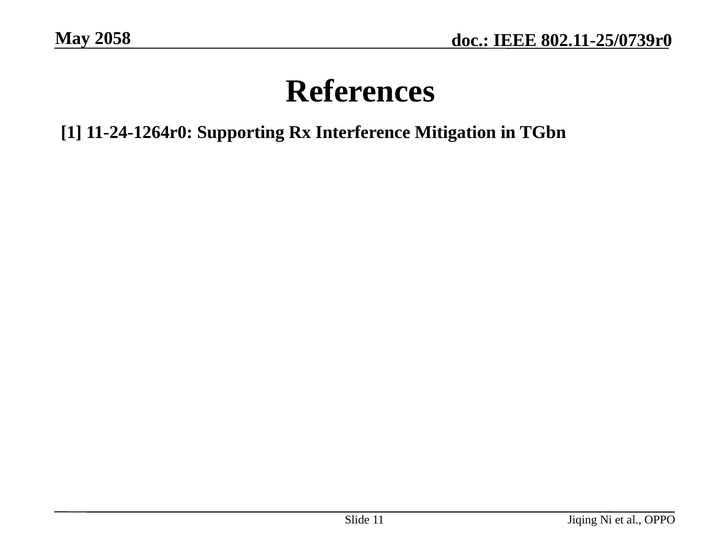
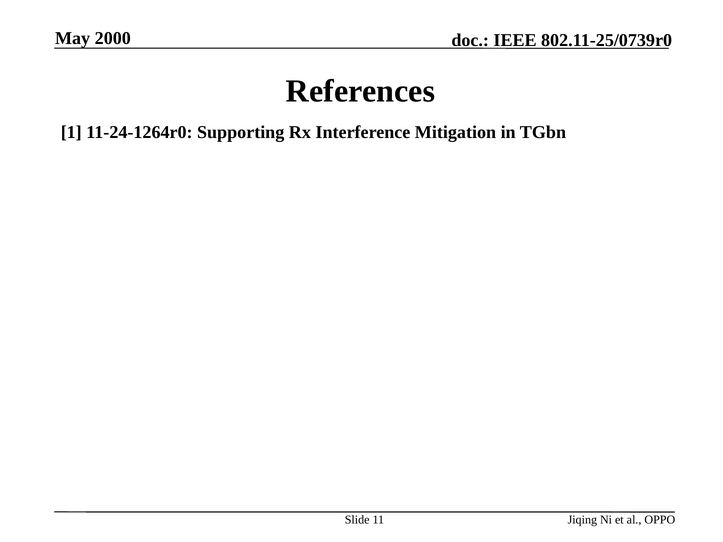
2058: 2058 -> 2000
